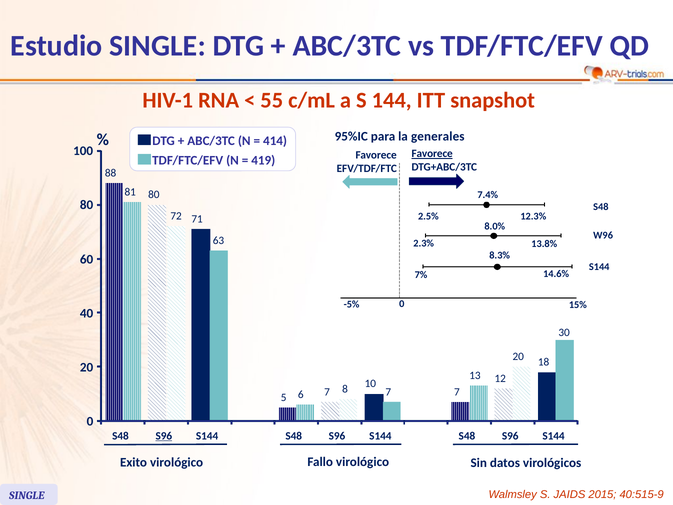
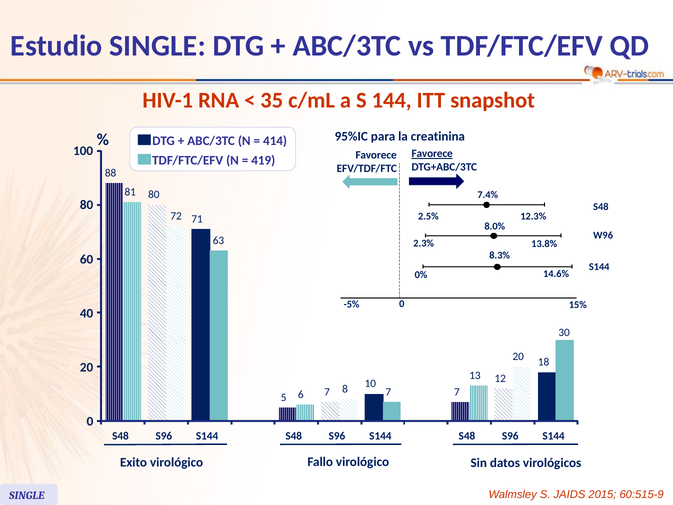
55: 55 -> 35
generales: generales -> creatinina
7%: 7% -> 0%
S96 at (164, 436) underline: present -> none
40:515-9: 40:515-9 -> 60:515-9
